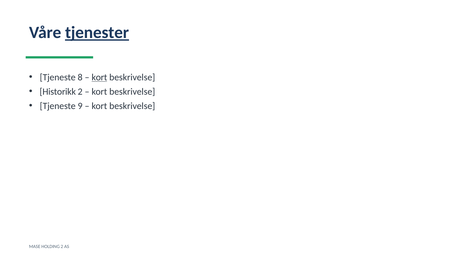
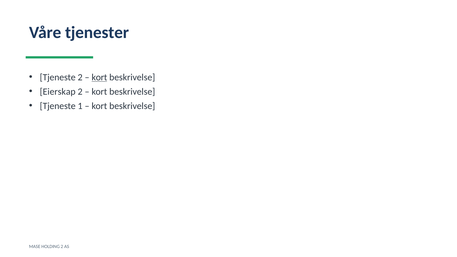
tjenester underline: present -> none
Tjeneste 8: 8 -> 2
Historikk: Historikk -> Eierskap
9: 9 -> 1
